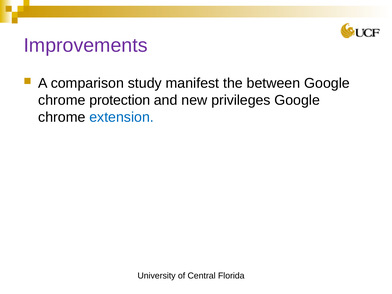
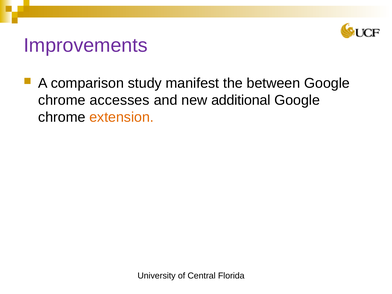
protection: protection -> accesses
privileges: privileges -> additional
extension colour: blue -> orange
